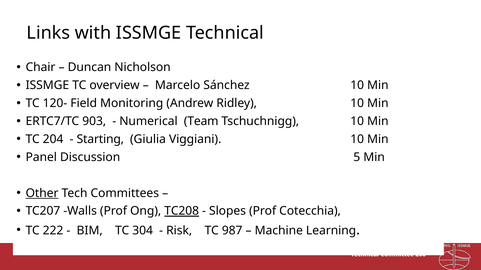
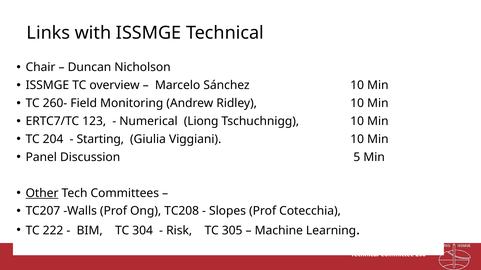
120-: 120- -> 260-
903: 903 -> 123
Team: Team -> Liong
TC208 underline: present -> none
987: 987 -> 305
